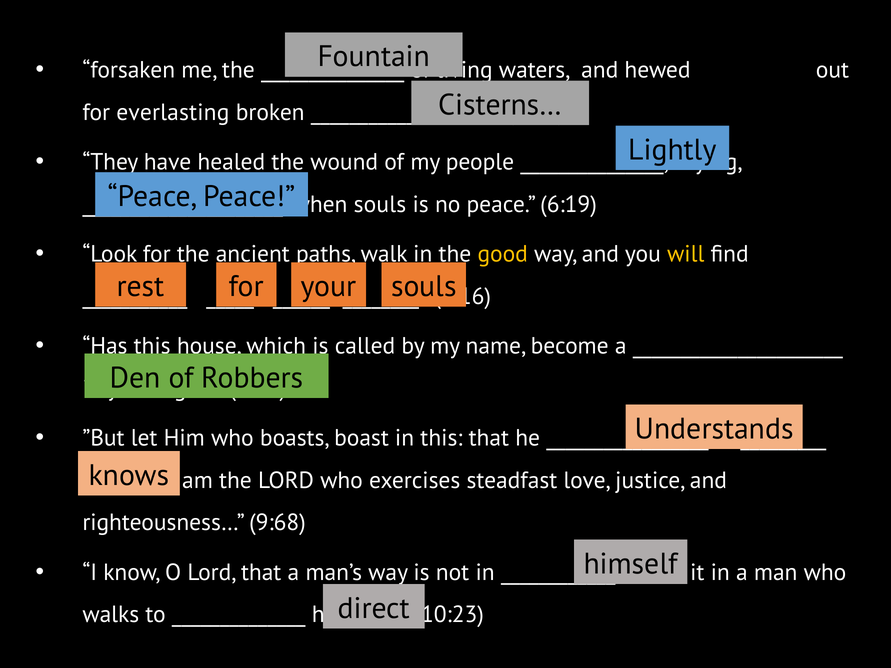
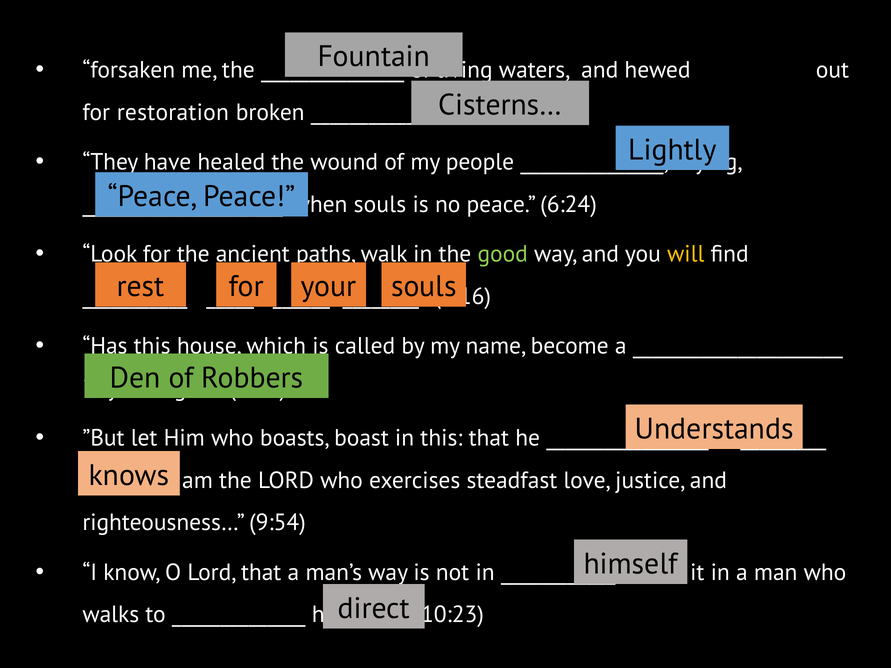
everlasting: everlasting -> restoration
6:19: 6:19 -> 6:24
good colour: yellow -> light green
9:68: 9:68 -> 9:54
